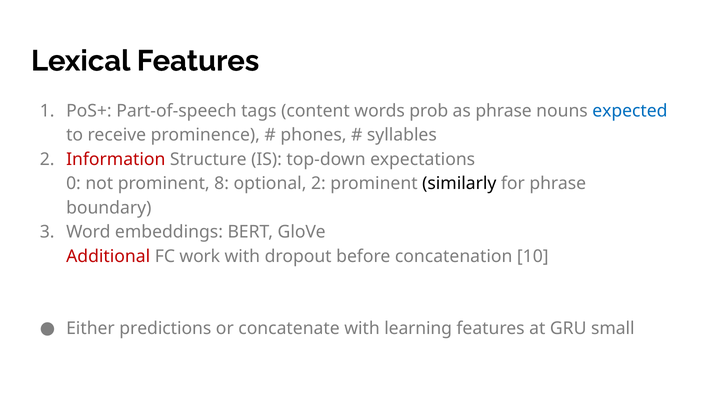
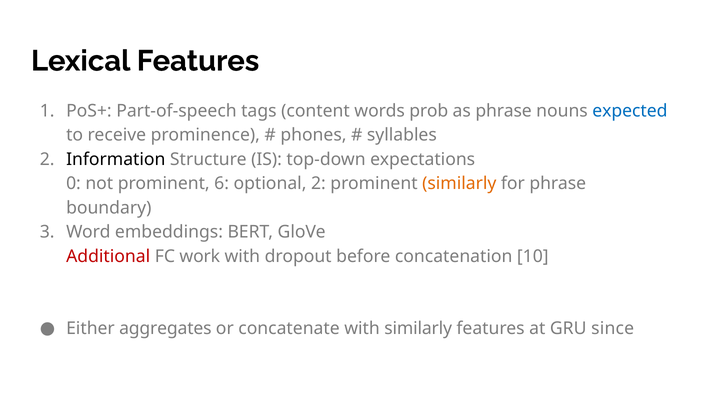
Information colour: red -> black
8: 8 -> 6
similarly at (459, 183) colour: black -> orange
predictions: predictions -> aggregates
with learning: learning -> similarly
small: small -> since
